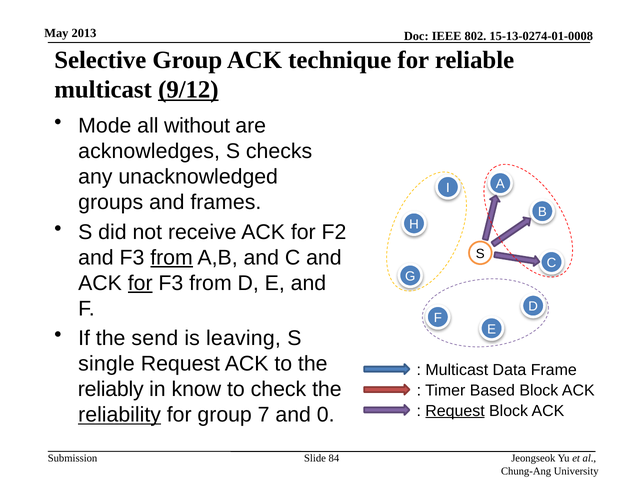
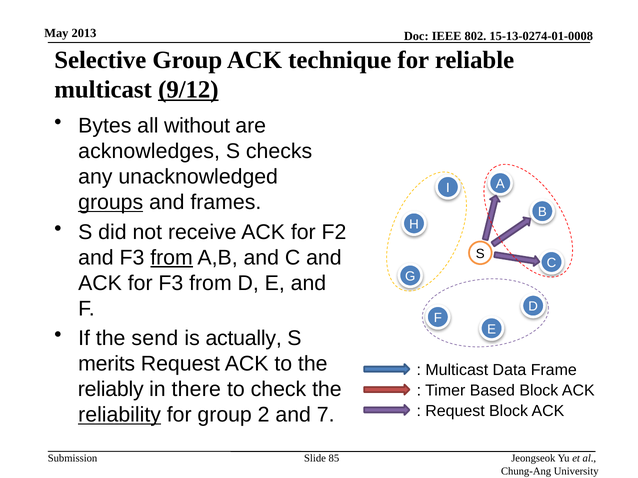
Mode: Mode -> Bytes
groups underline: none -> present
for at (140, 283) underline: present -> none
leaving: leaving -> actually
single: single -> merits
know: know -> there
Request at (455, 411) underline: present -> none
7: 7 -> 2
0: 0 -> 7
84: 84 -> 85
